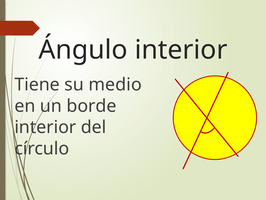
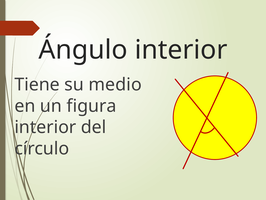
borde: borde -> figura
